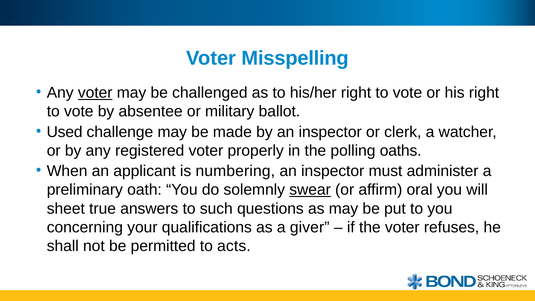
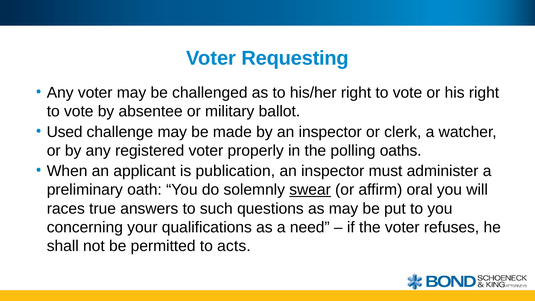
Misspelling: Misspelling -> Requesting
voter at (95, 93) underline: present -> none
numbering: numbering -> publication
sheet: sheet -> races
giver: giver -> need
